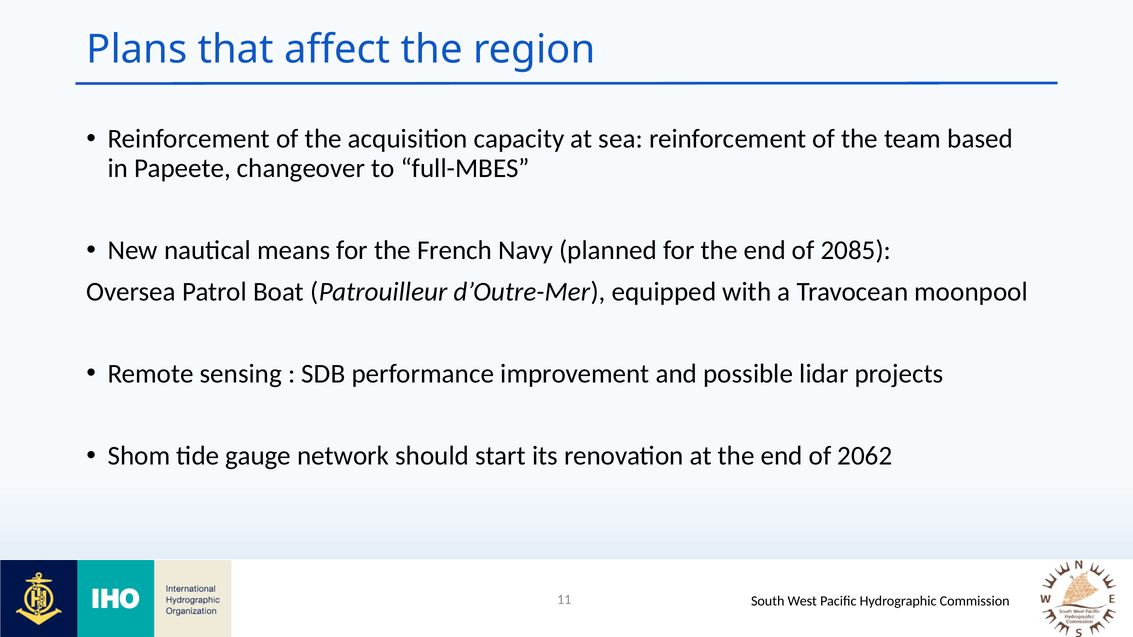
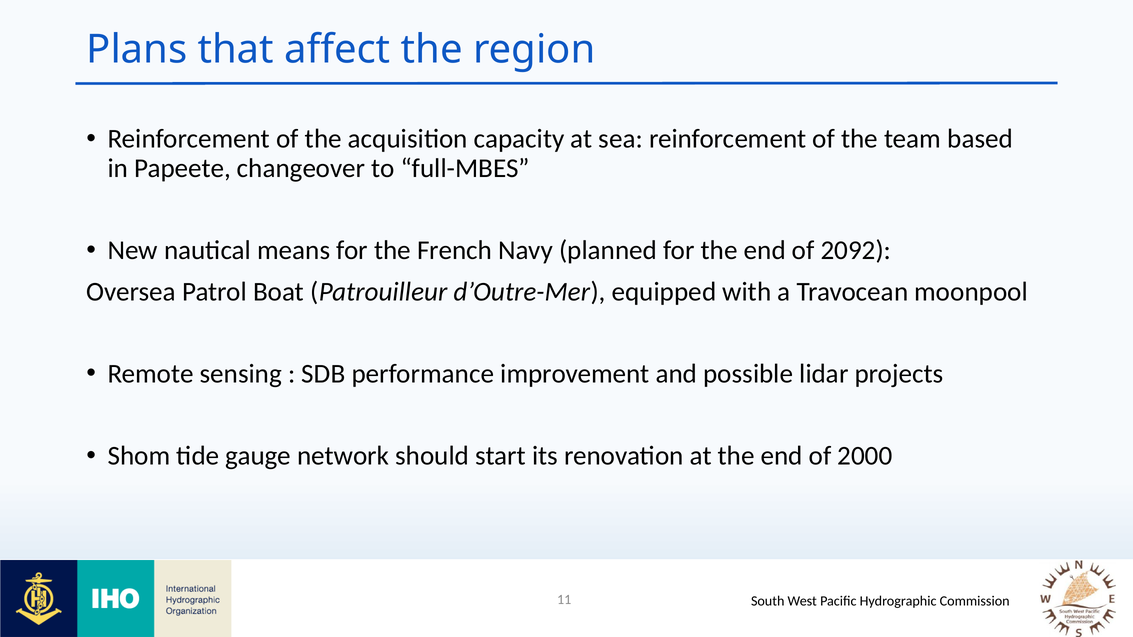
2085: 2085 -> 2092
2062: 2062 -> 2000
